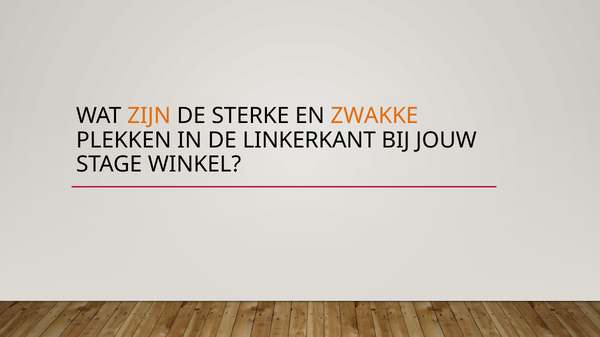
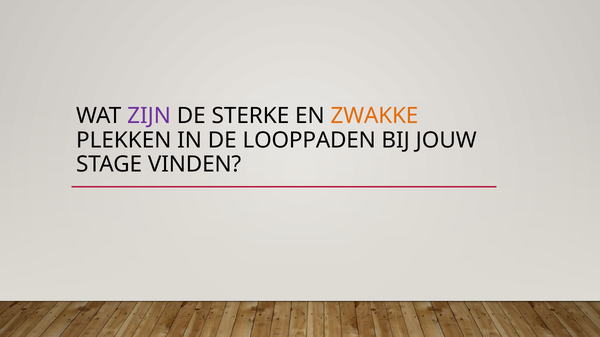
ZIJN colour: orange -> purple
LINKERKANT: LINKERKANT -> LOOPPADEN
WINKEL: WINKEL -> VINDEN
